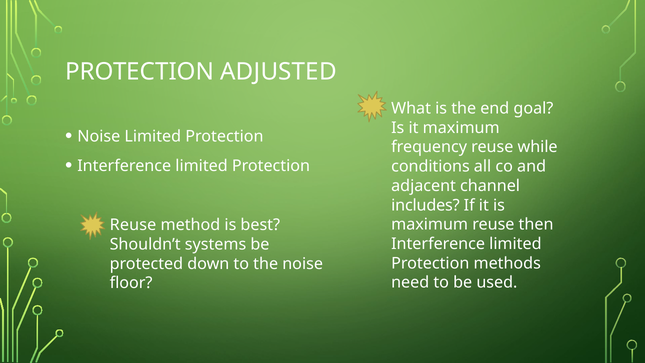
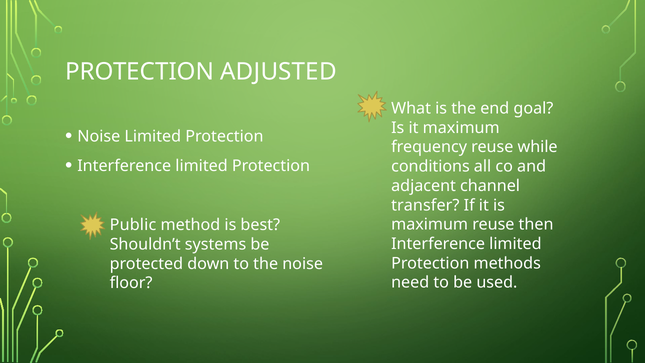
includes: includes -> transfer
Reuse at (133, 225): Reuse -> Public
